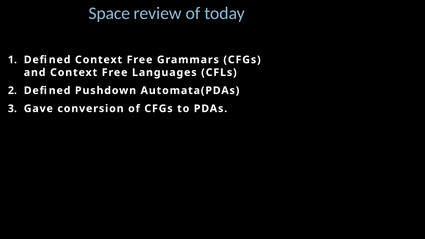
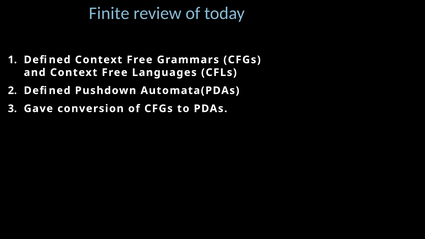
Space: Space -> Finite
